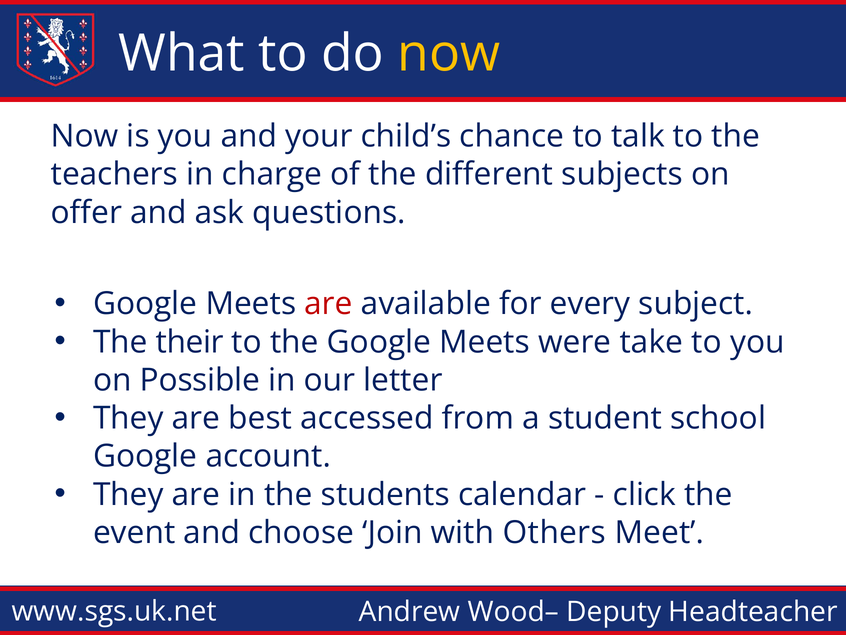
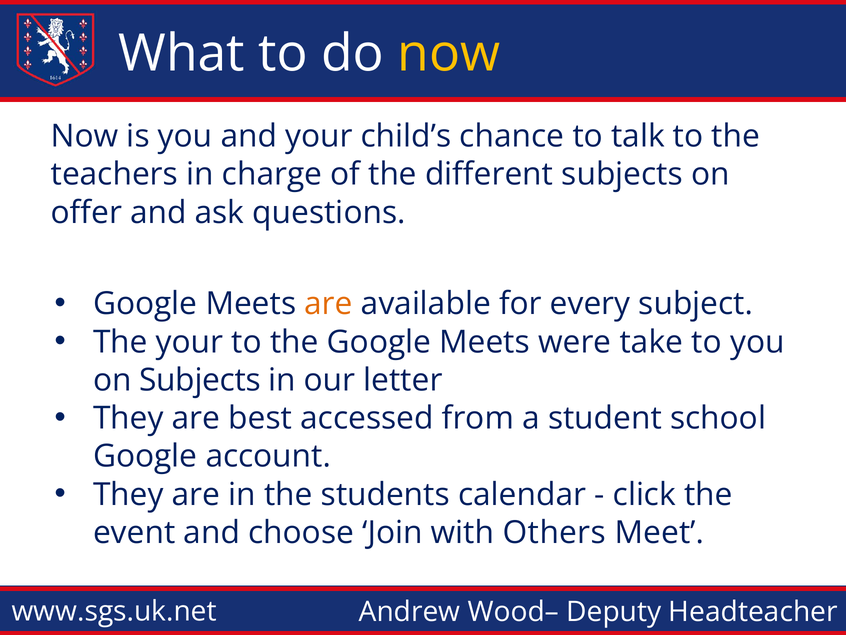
are at (328, 304) colour: red -> orange
The their: their -> your
on Possible: Possible -> Subjects
